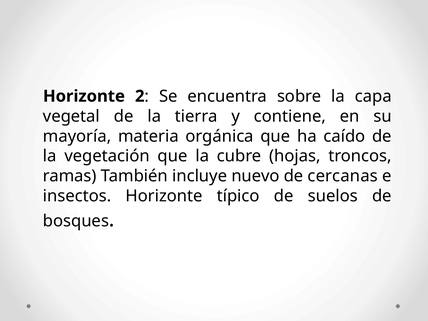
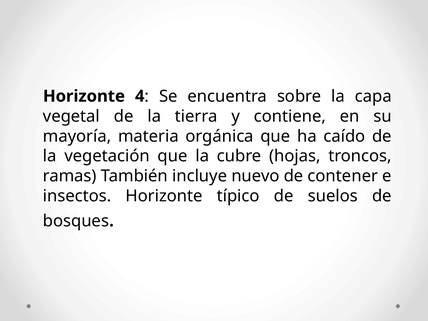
2: 2 -> 4
cercanas: cercanas -> contener
